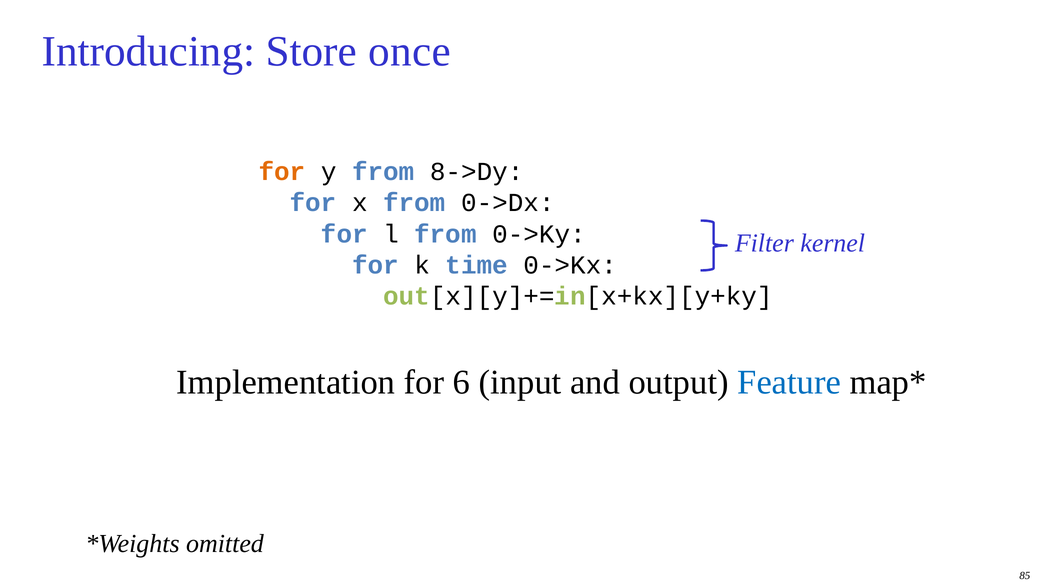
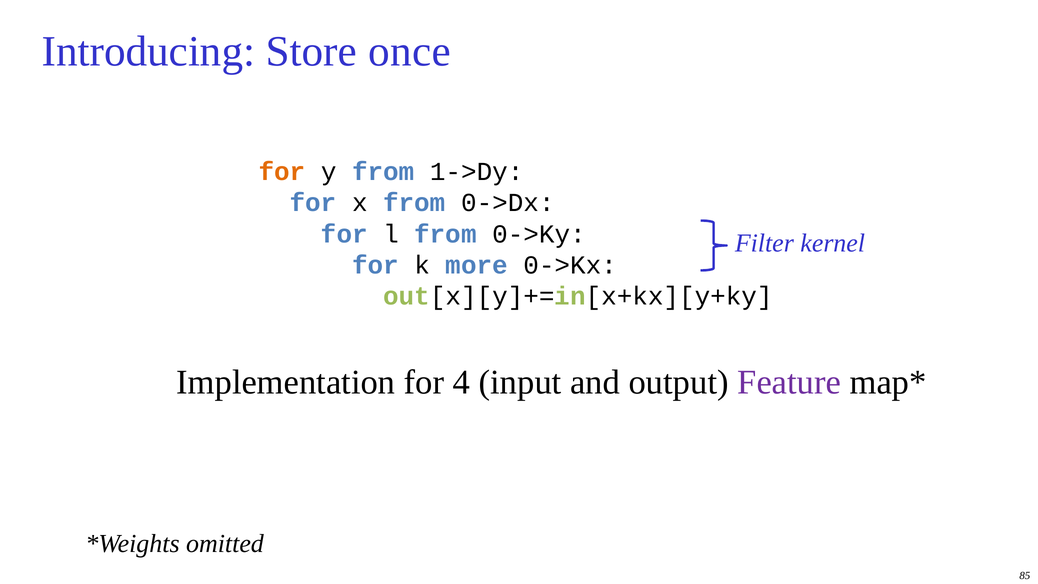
8->Dy: 8->Dy -> 1->Dy
time: time -> more
6: 6 -> 4
Feature colour: blue -> purple
